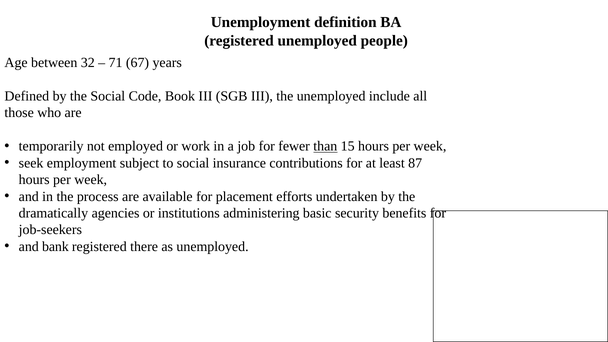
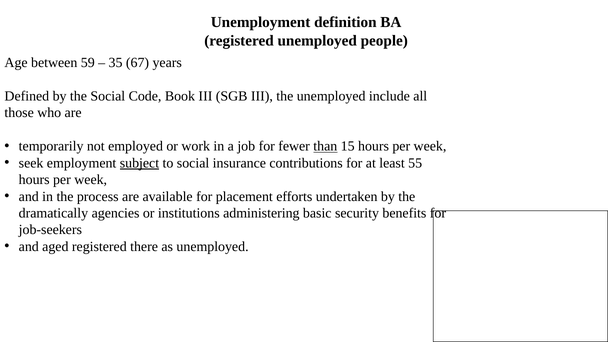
32: 32 -> 59
71: 71 -> 35
subject underline: none -> present
87: 87 -> 55
bank: bank -> aged
